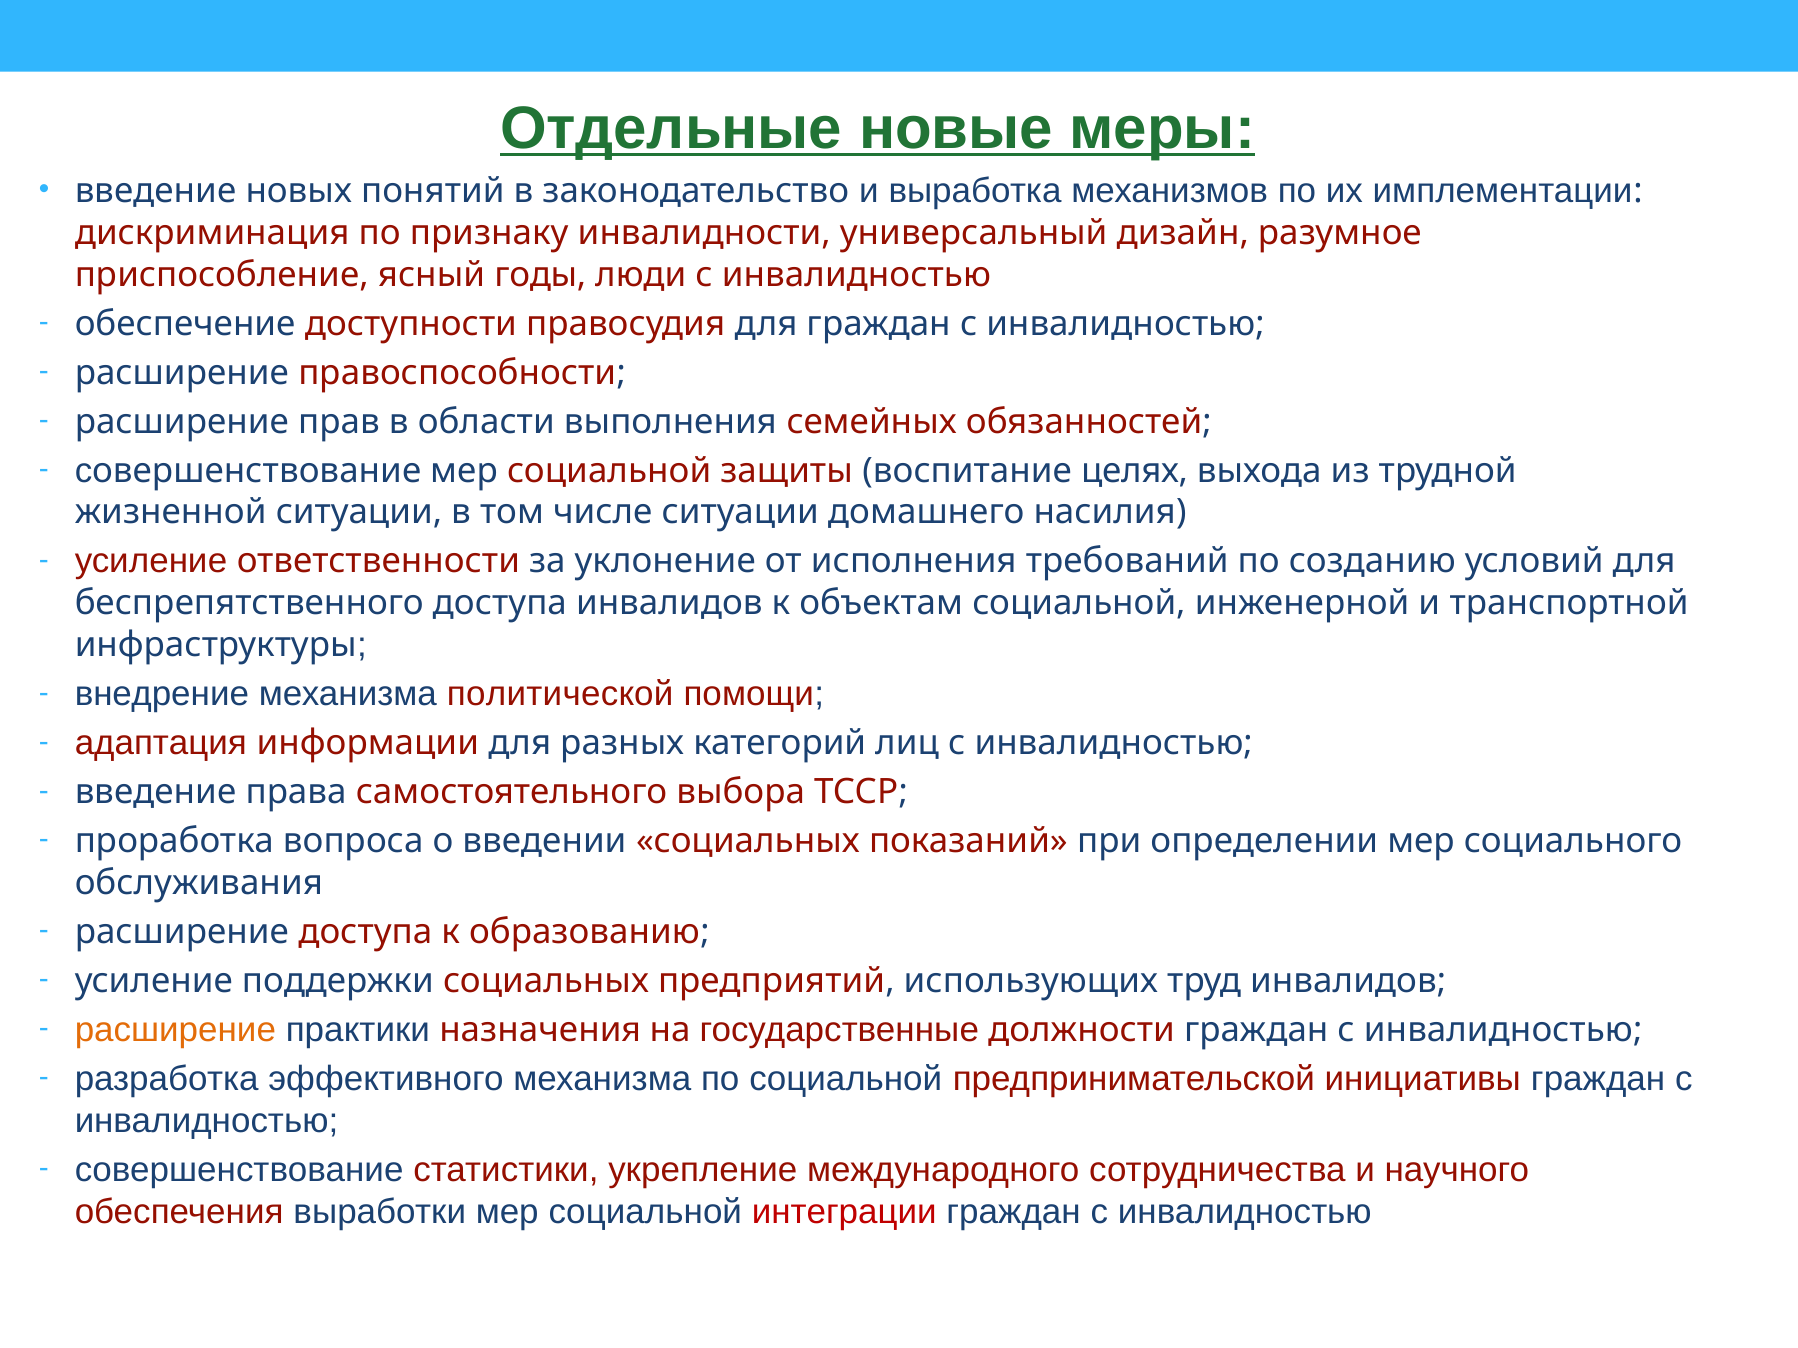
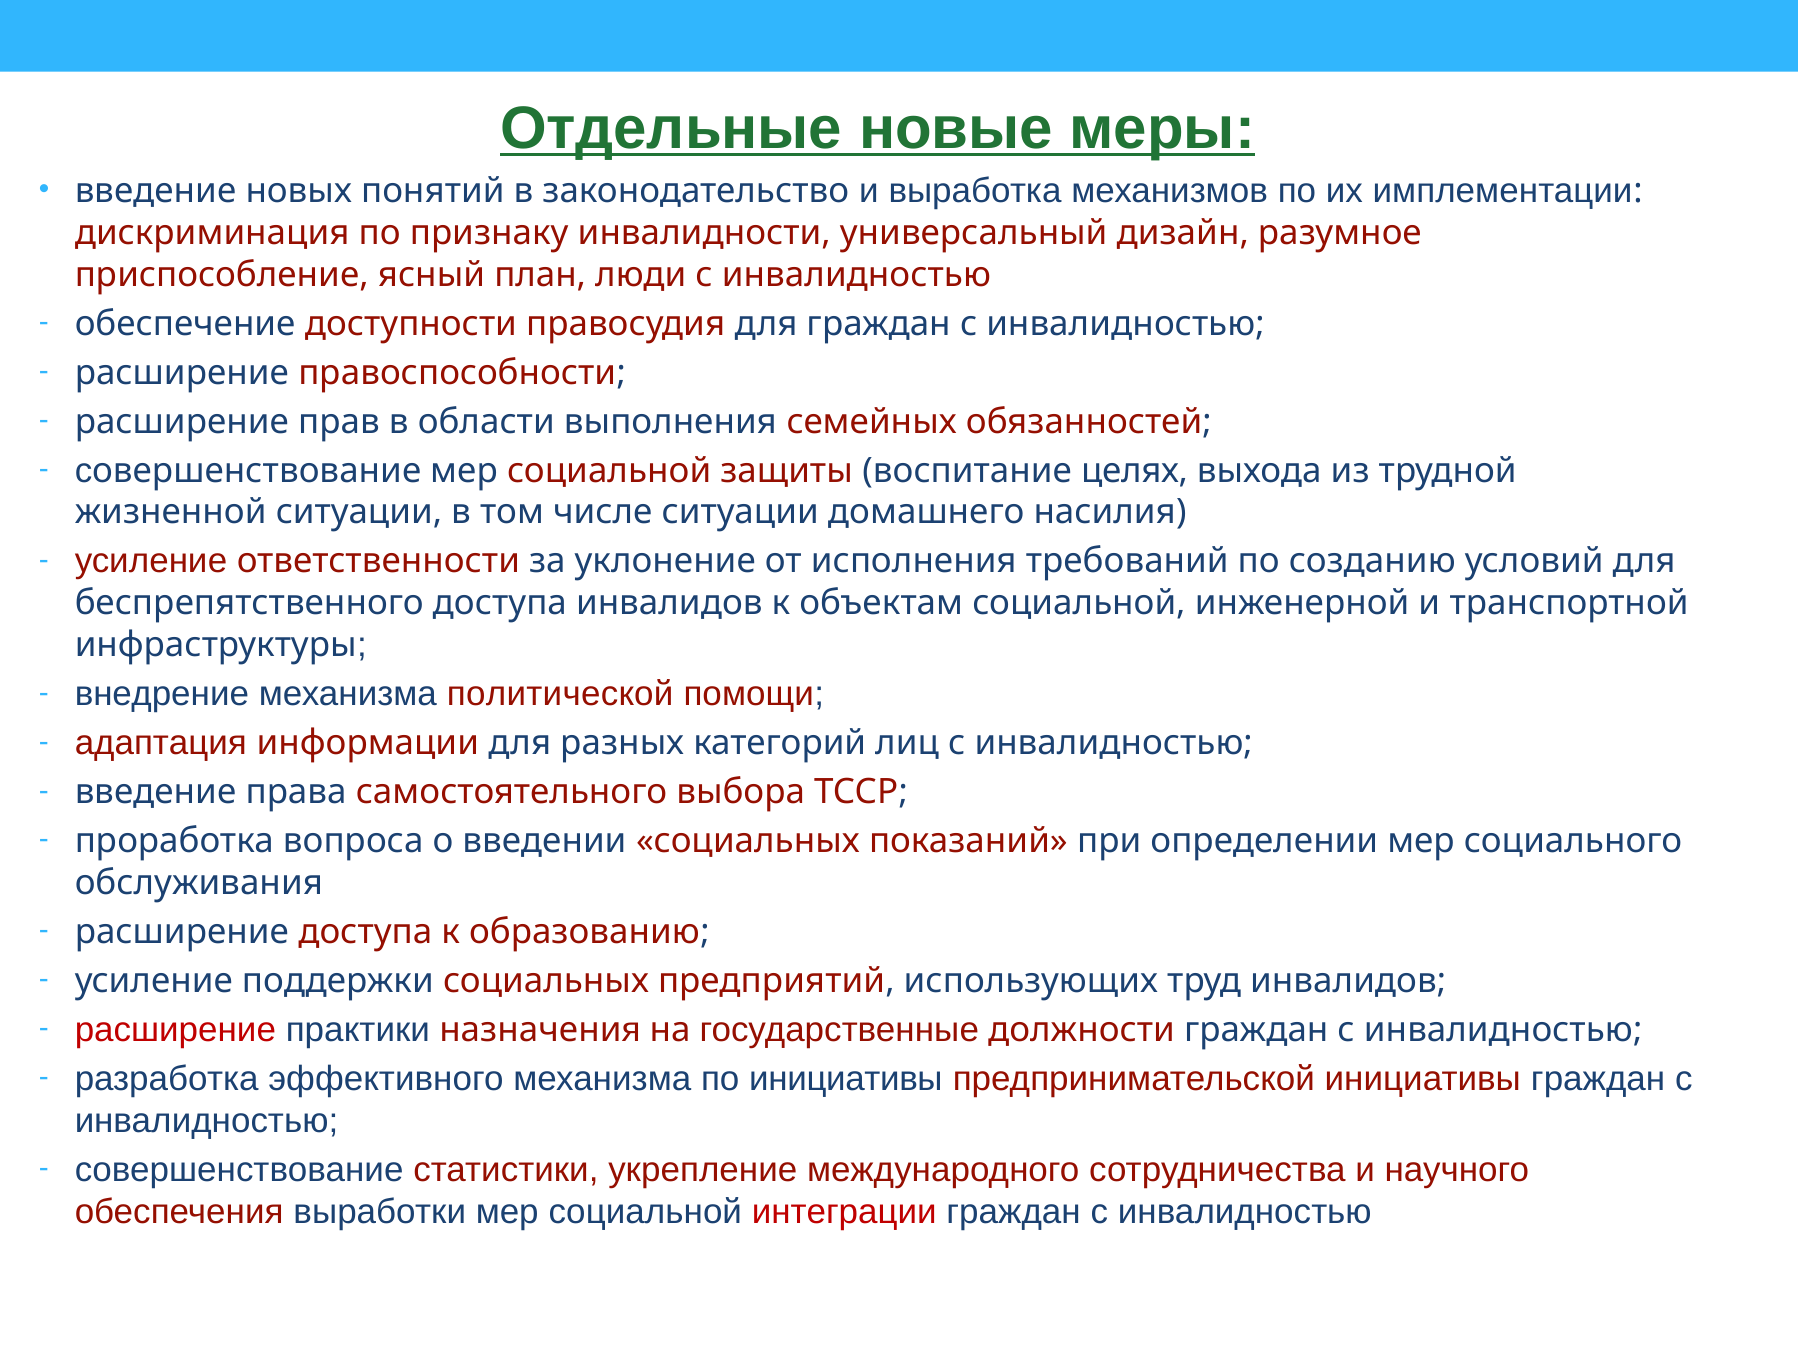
годы: годы -> план
расширение at (175, 1030) colour: orange -> red
по социальной: социальной -> инициативы
